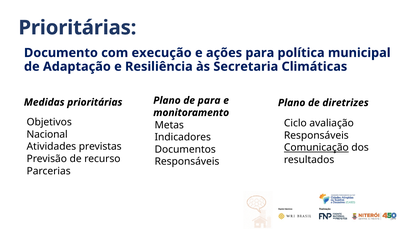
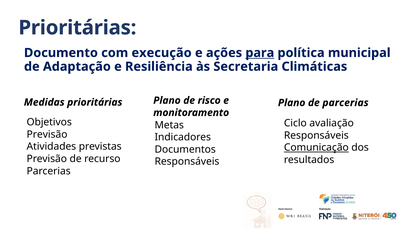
para at (260, 53) underline: none -> present
de para: para -> risco
de diretrizes: diretrizes -> parcerias
Nacional at (47, 135): Nacional -> Previsão
